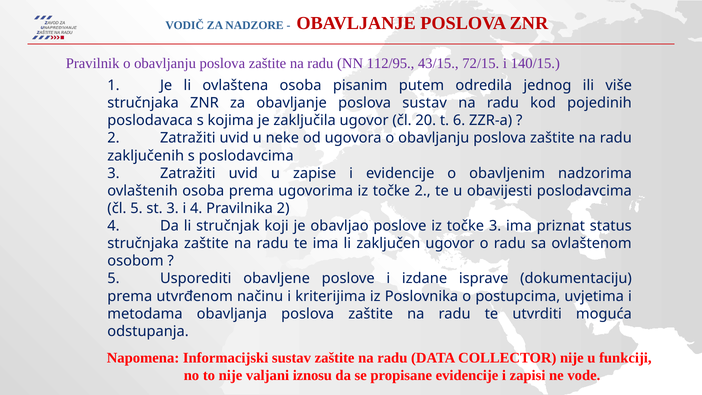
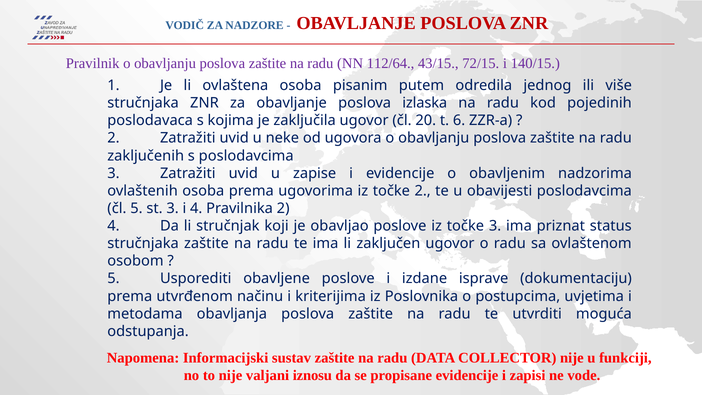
112/95: 112/95 -> 112/64
poslova sustav: sustav -> izlaska
